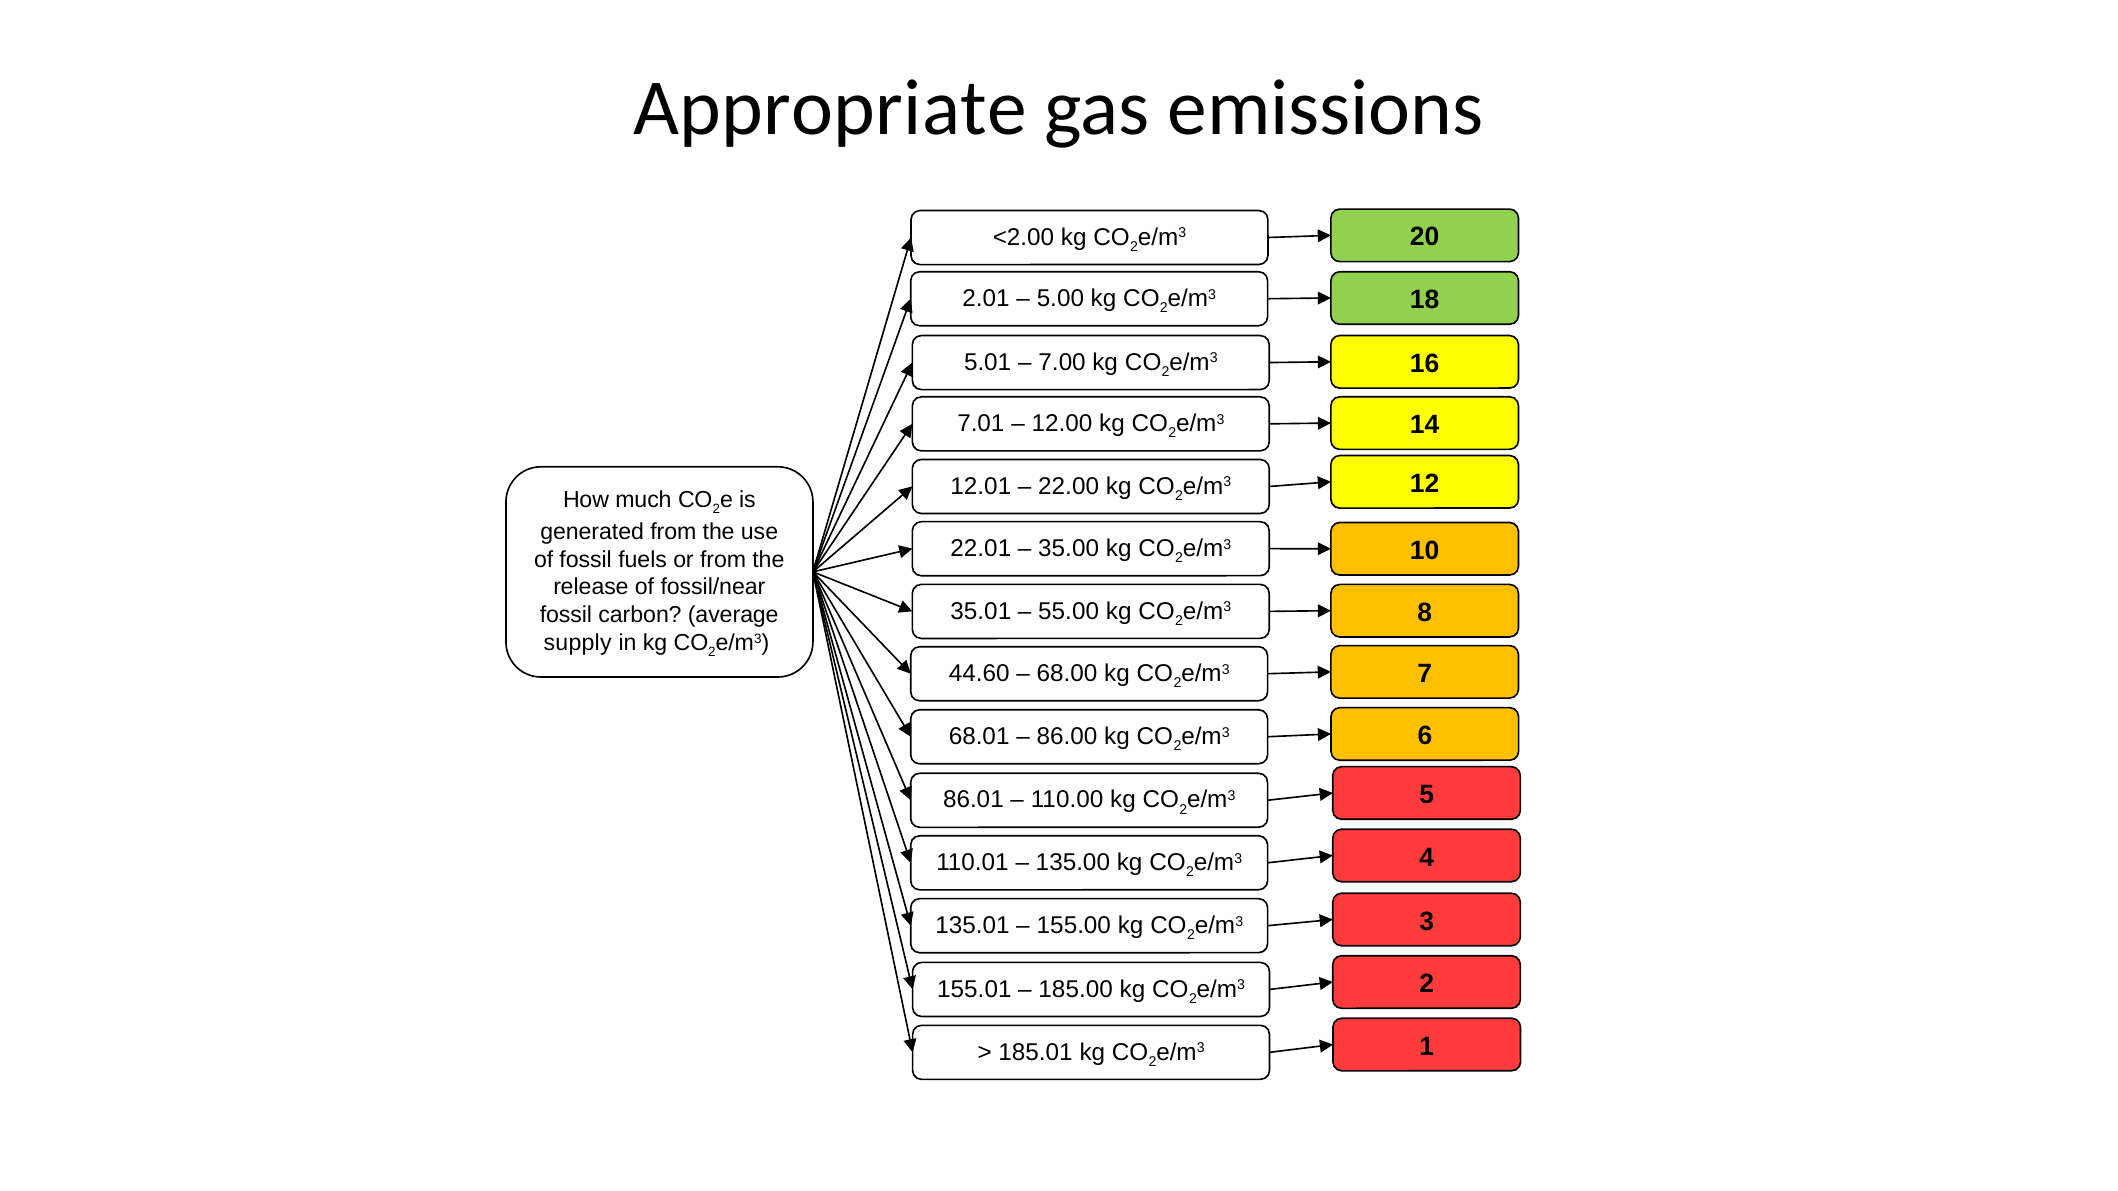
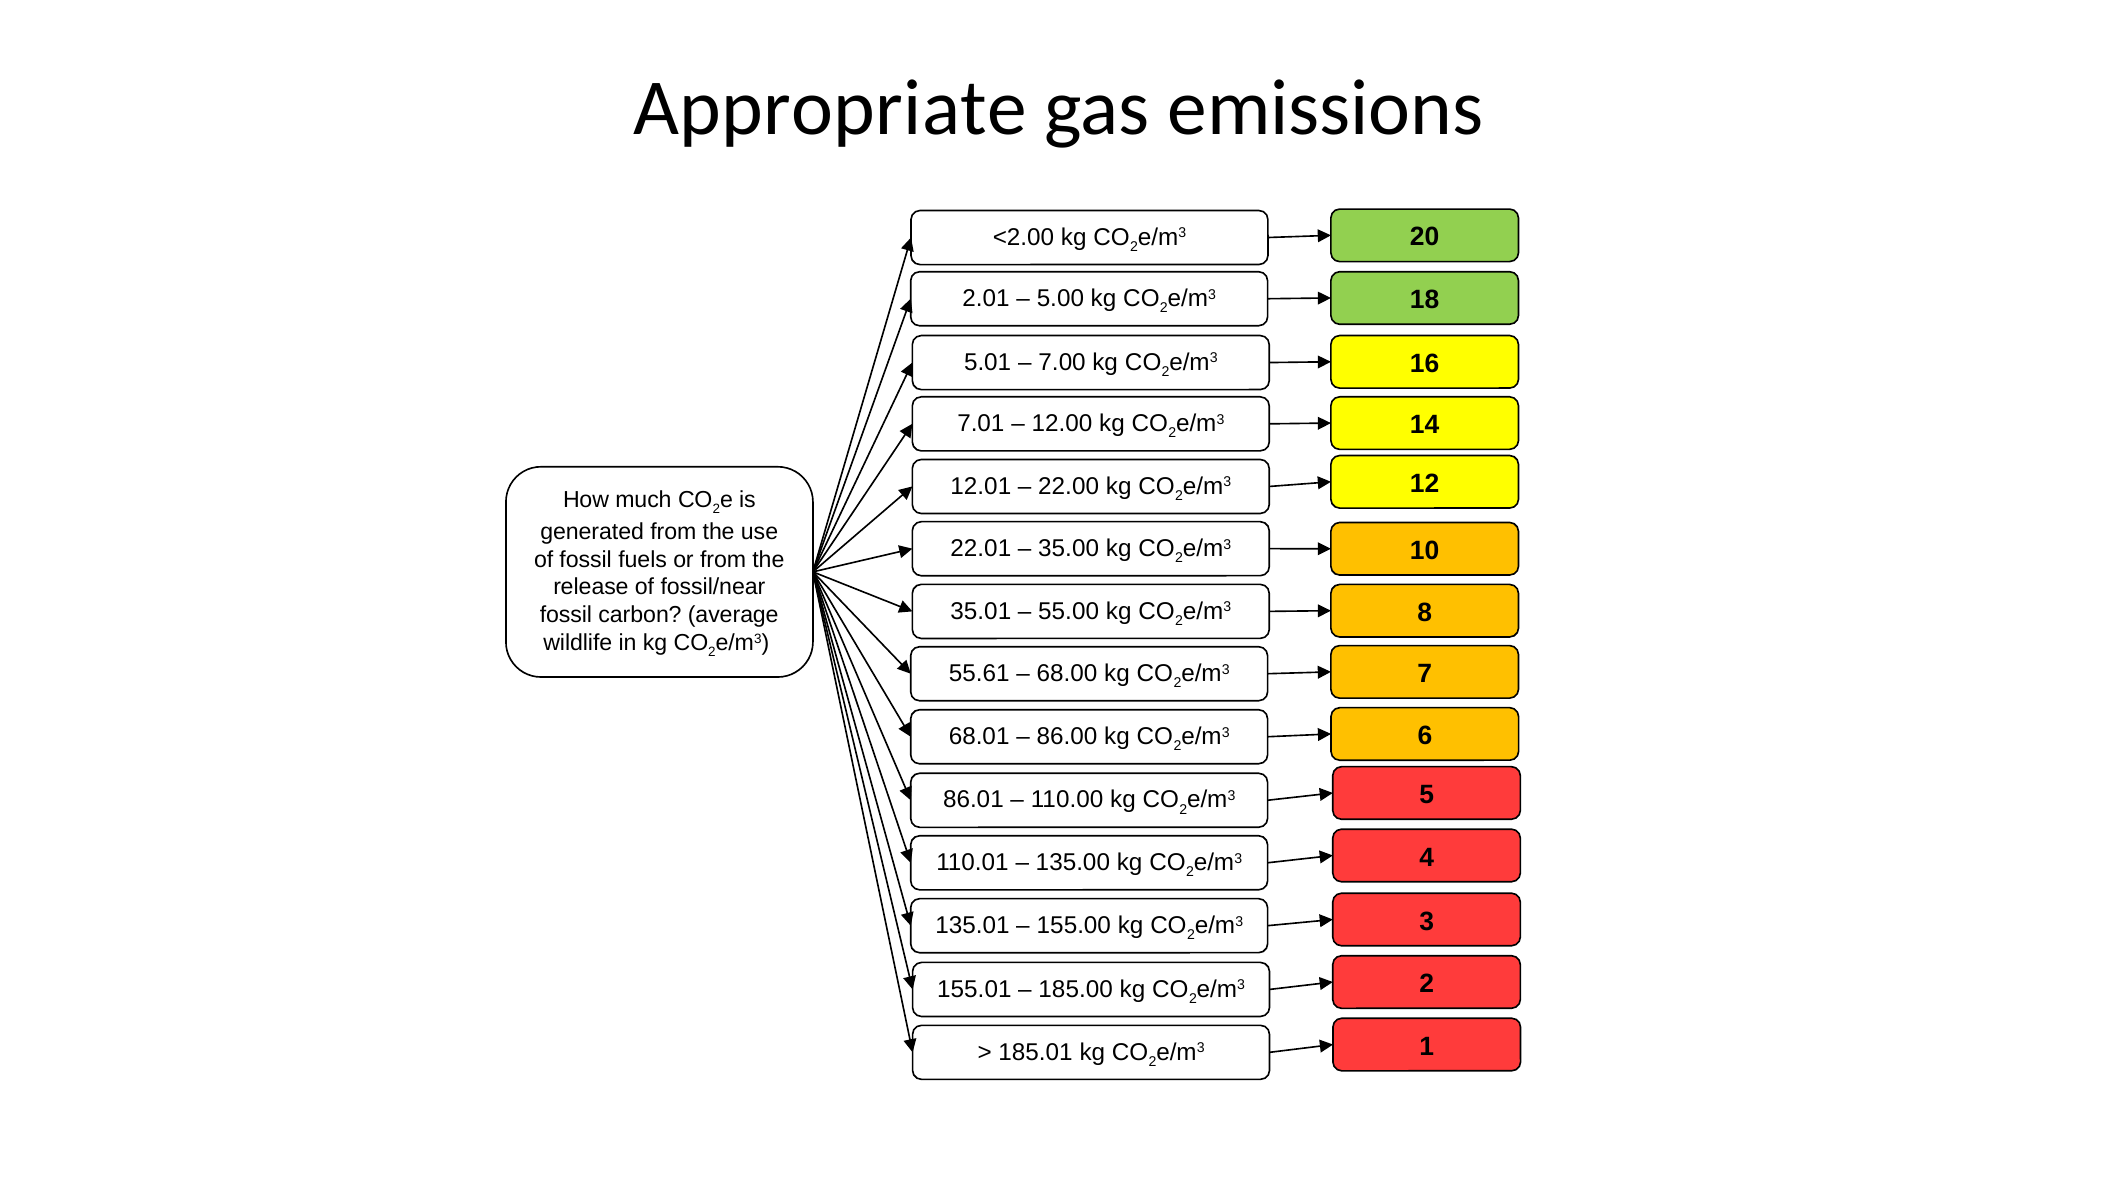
supply: supply -> wildlife
44.60: 44.60 -> 55.61
